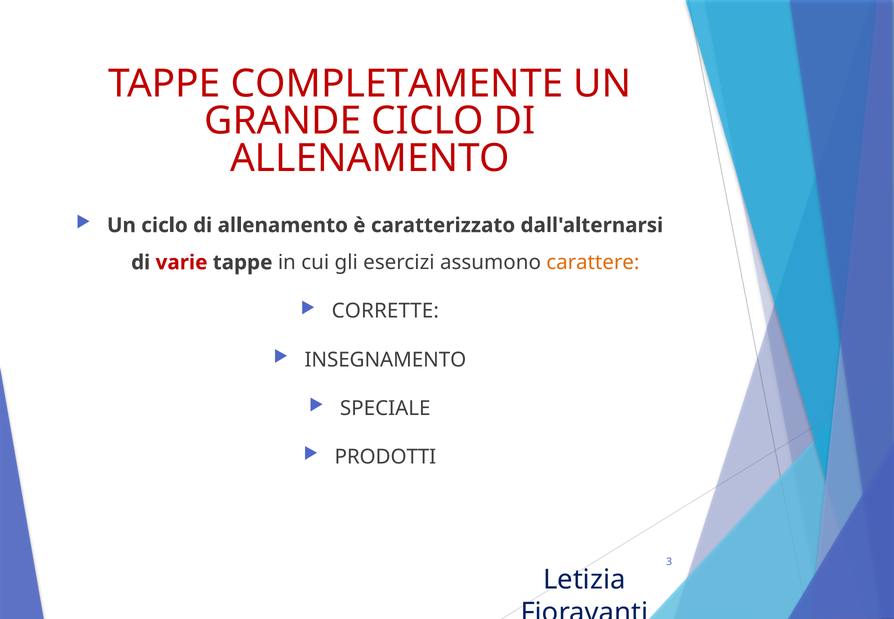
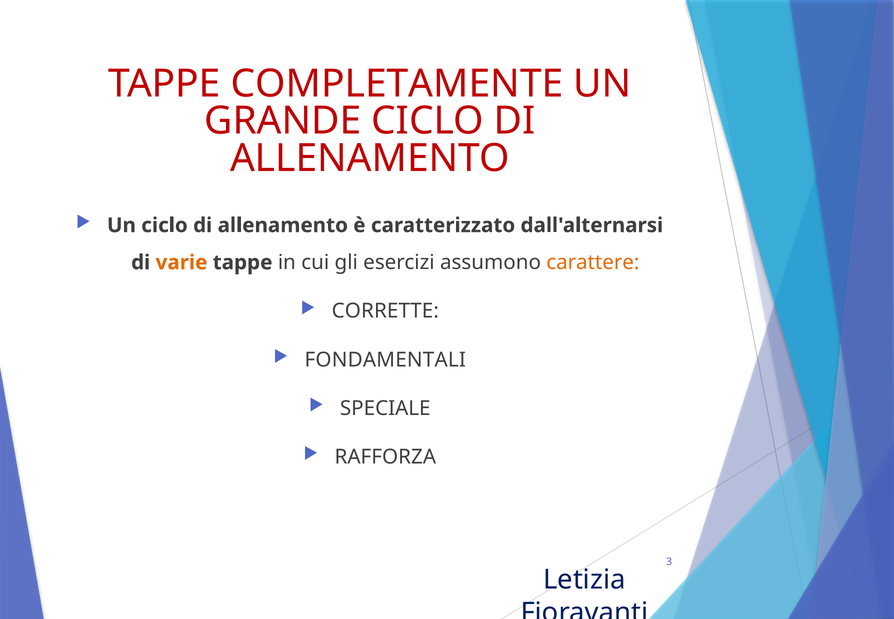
varie colour: red -> orange
INSEGNAMENTO: INSEGNAMENTO -> FONDAMENTALI
PRODOTTI: PRODOTTI -> RAFFORZA
